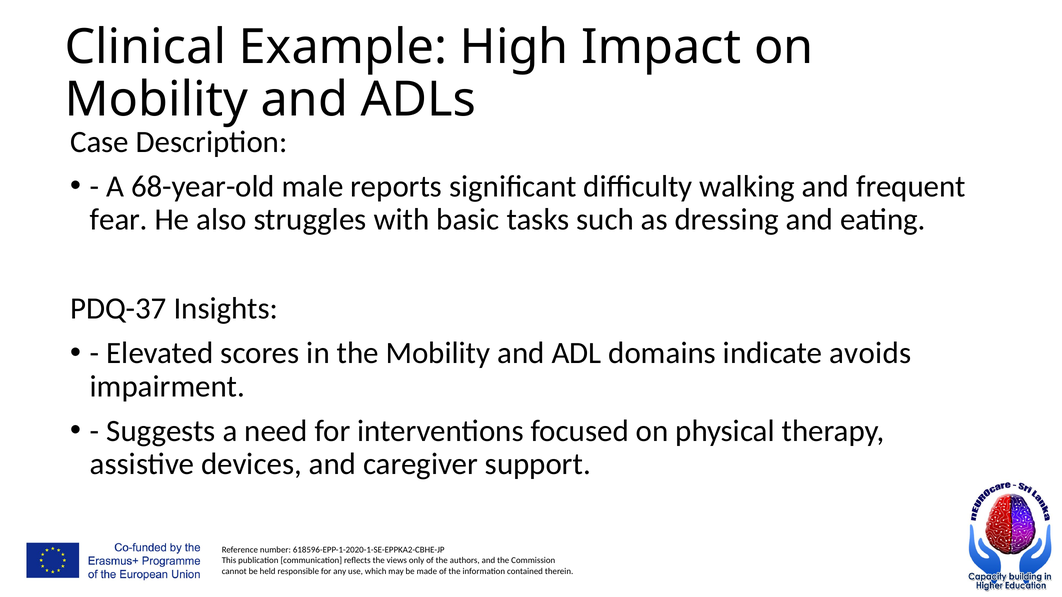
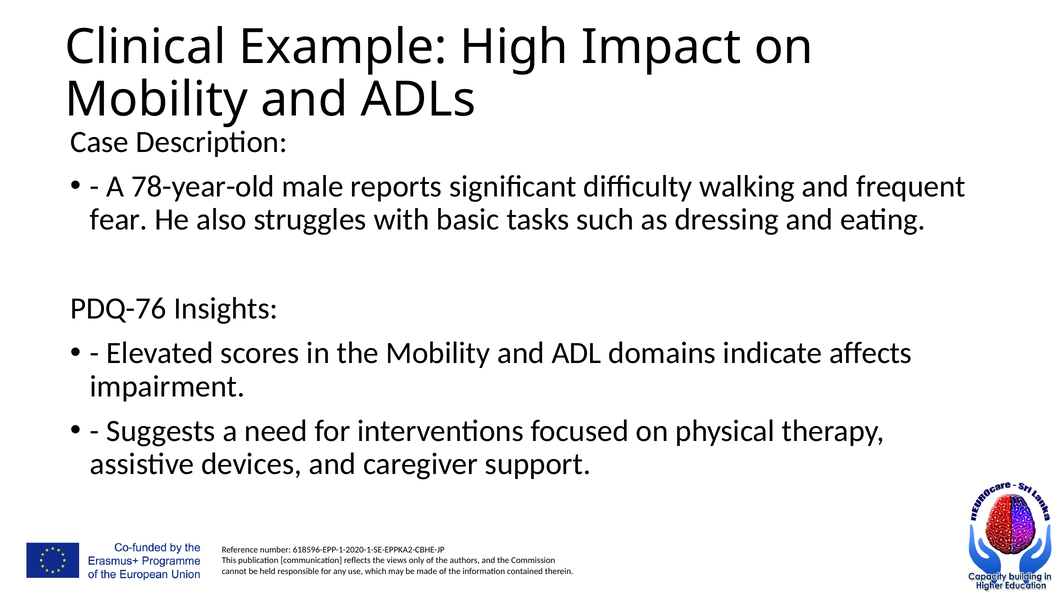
68-year-old: 68-year-old -> 78-year-old
PDQ-37: PDQ-37 -> PDQ-76
avoids: avoids -> affects
